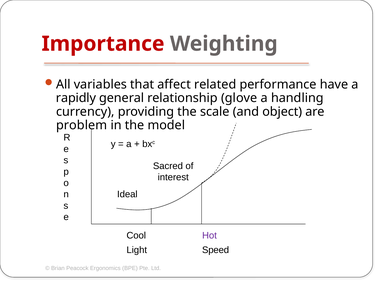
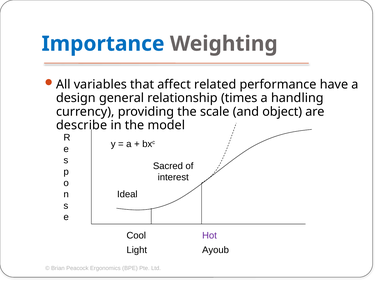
Importance colour: red -> blue
rapidly: rapidly -> design
glove: glove -> times
problem: problem -> describe
Speed: Speed -> Ayoub
